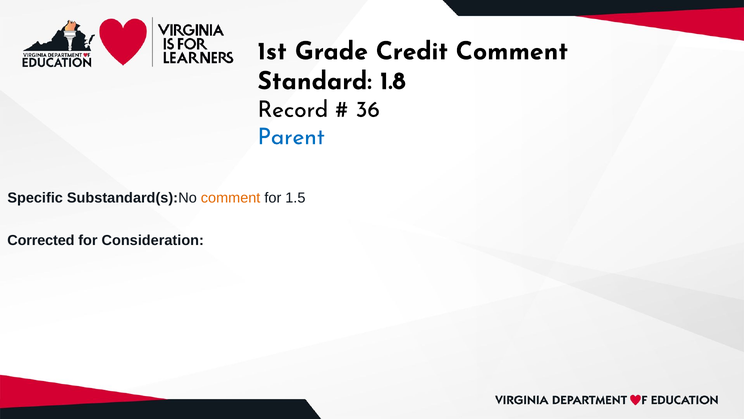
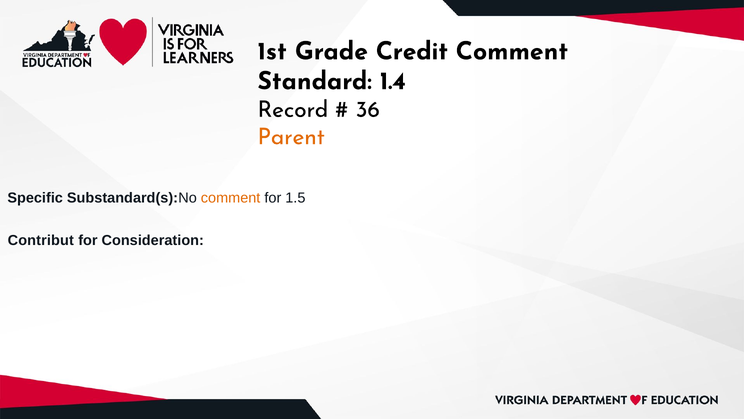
1.8: 1.8 -> 1.4
Parent colour: blue -> orange
Corrected: Corrected -> Contribut
